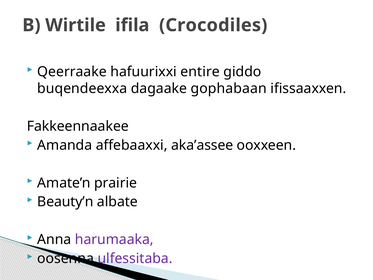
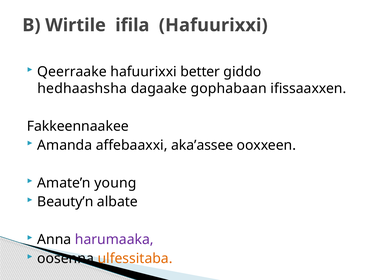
ifila Crocodiles: Crocodiles -> Hafuurixxi
entire: entire -> better
buqendeexxa: buqendeexxa -> hedhaashsha
prairie: prairie -> young
ulfessitaba colour: purple -> orange
